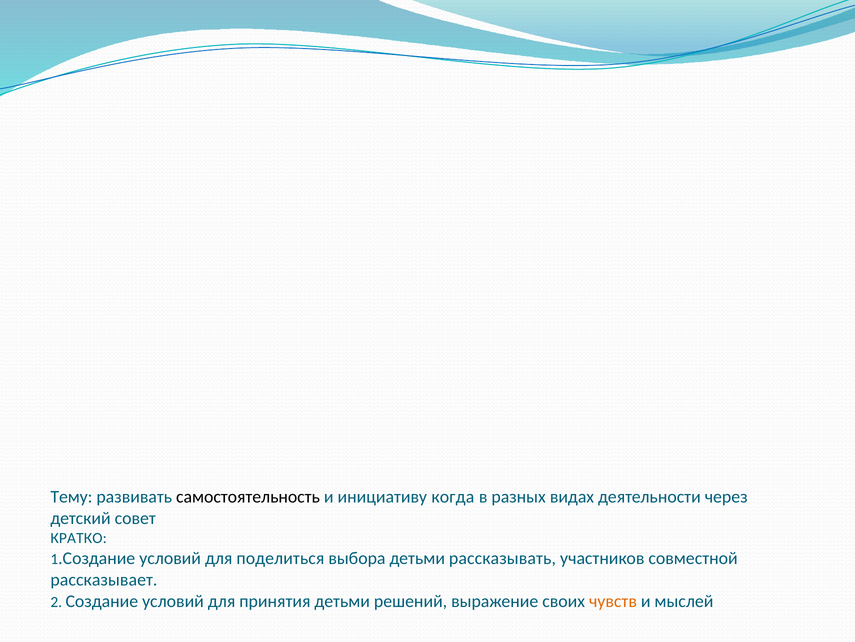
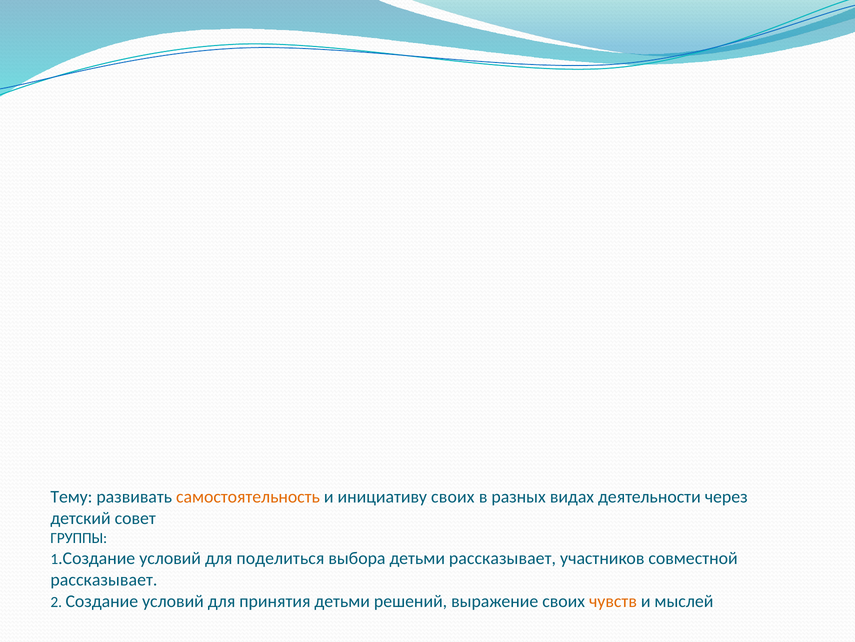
самостоятельность colour: black -> orange
инициативу когда: когда -> своих
КРАТКО: КРАТКО -> ГРУППЫ
детьми рассказывать: рассказывать -> рассказывает
